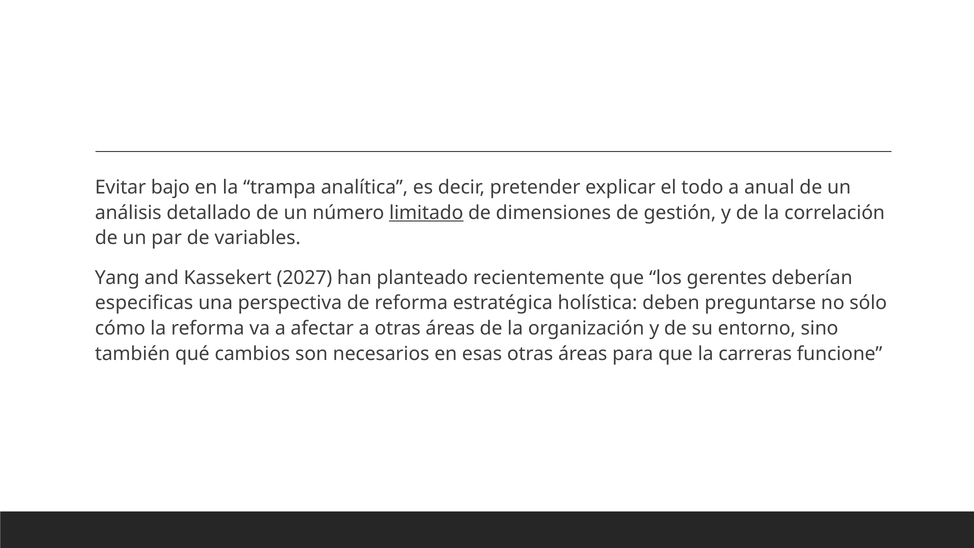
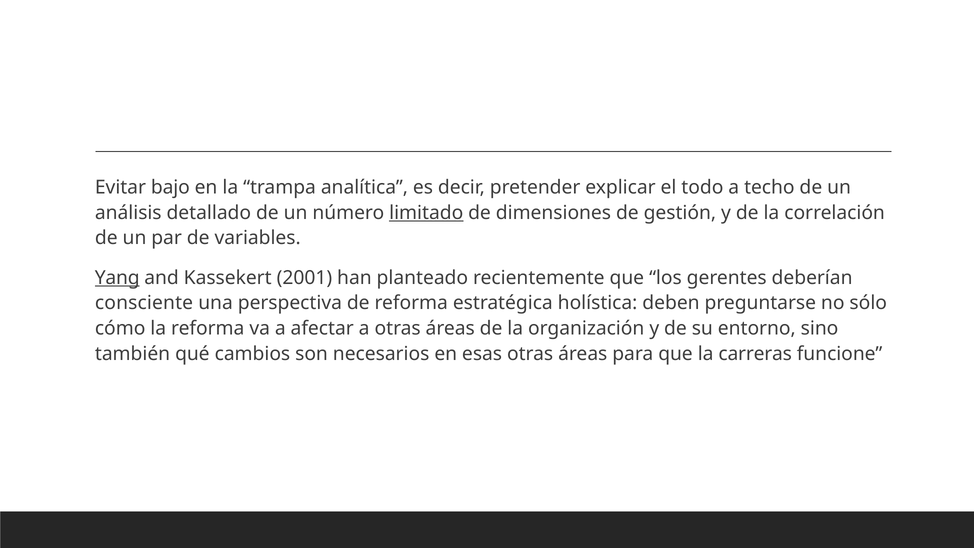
anual: anual -> techo
Yang underline: none -> present
2027: 2027 -> 2001
especificas: especificas -> consciente
